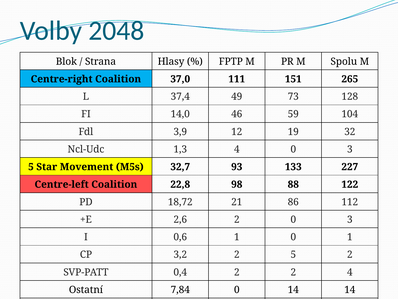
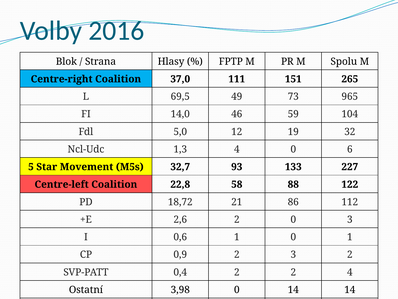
2048: 2048 -> 2016
37,4: 37,4 -> 69,5
128: 128 -> 965
3,9: 3,9 -> 5,0
4 0 3: 3 -> 6
98: 98 -> 58
3,2: 3,2 -> 0,9
2 5: 5 -> 3
7,84: 7,84 -> 3,98
